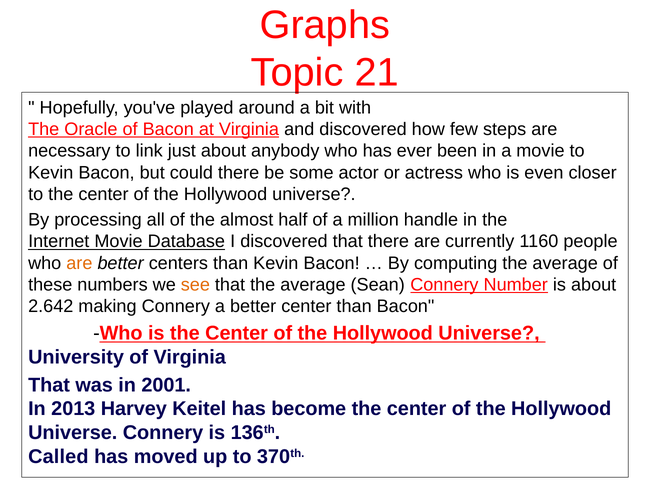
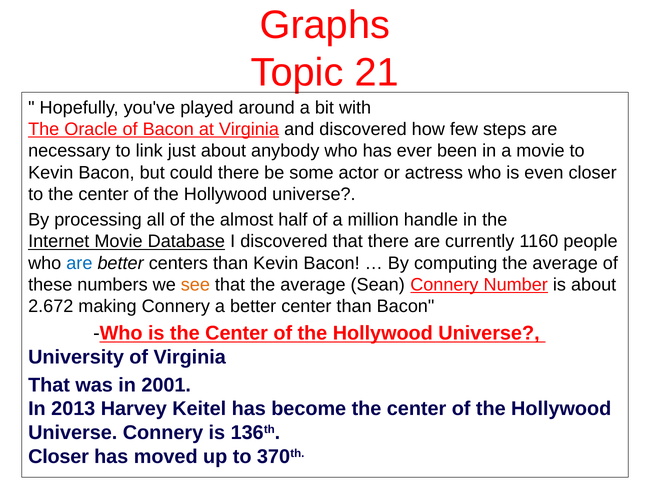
are at (79, 263) colour: orange -> blue
2.642: 2.642 -> 2.672
Called at (58, 456): Called -> Closer
